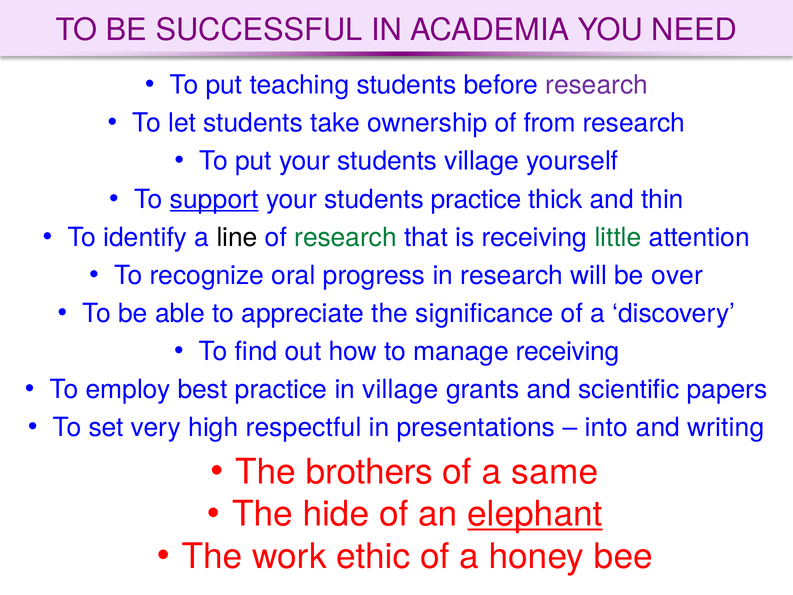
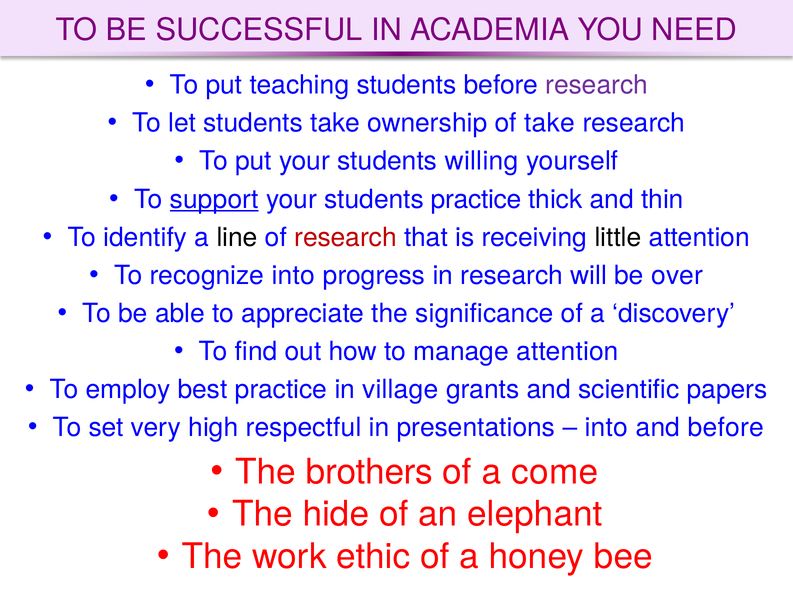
of from: from -> take
students village: village -> willing
research at (346, 237) colour: green -> red
little colour: green -> black
recognize oral: oral -> into
manage receiving: receiving -> attention
and writing: writing -> before
same: same -> come
elephant underline: present -> none
